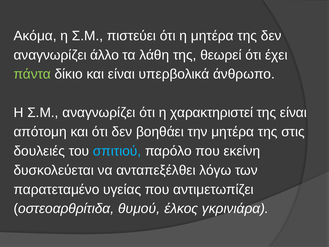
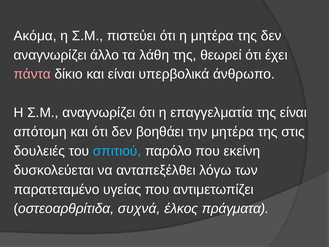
πάντα colour: light green -> pink
χαρακτηριστεί: χαρακτηριστεί -> επαγγελματία
θυμού: θυμού -> συχνά
γκρινιάρα: γκρινιάρα -> πράγματα
